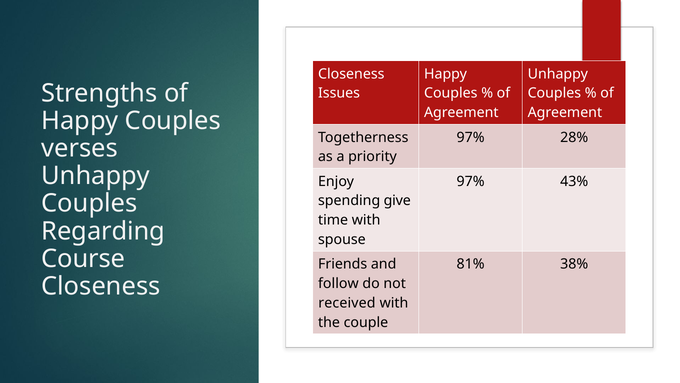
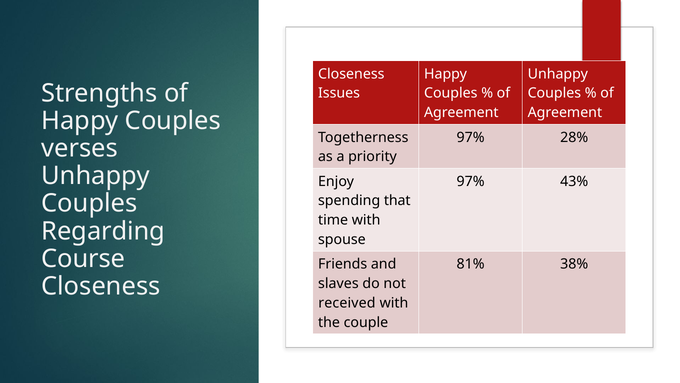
give: give -> that
follow: follow -> slaves
